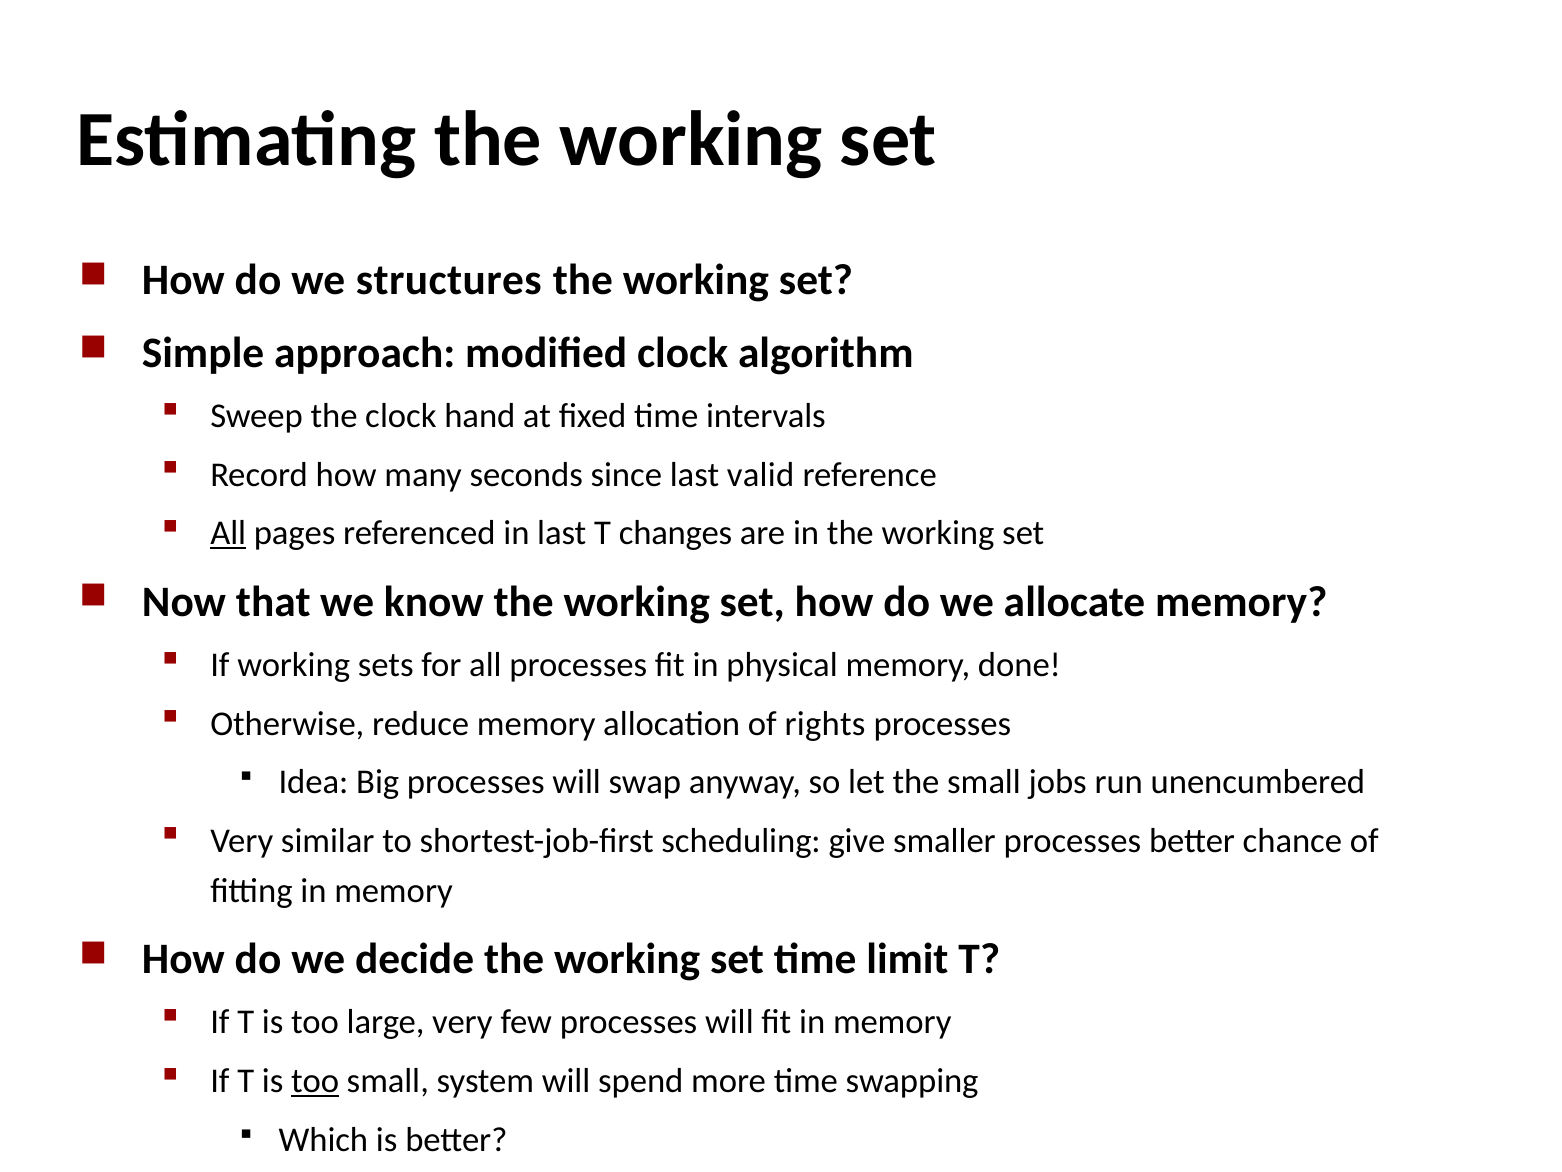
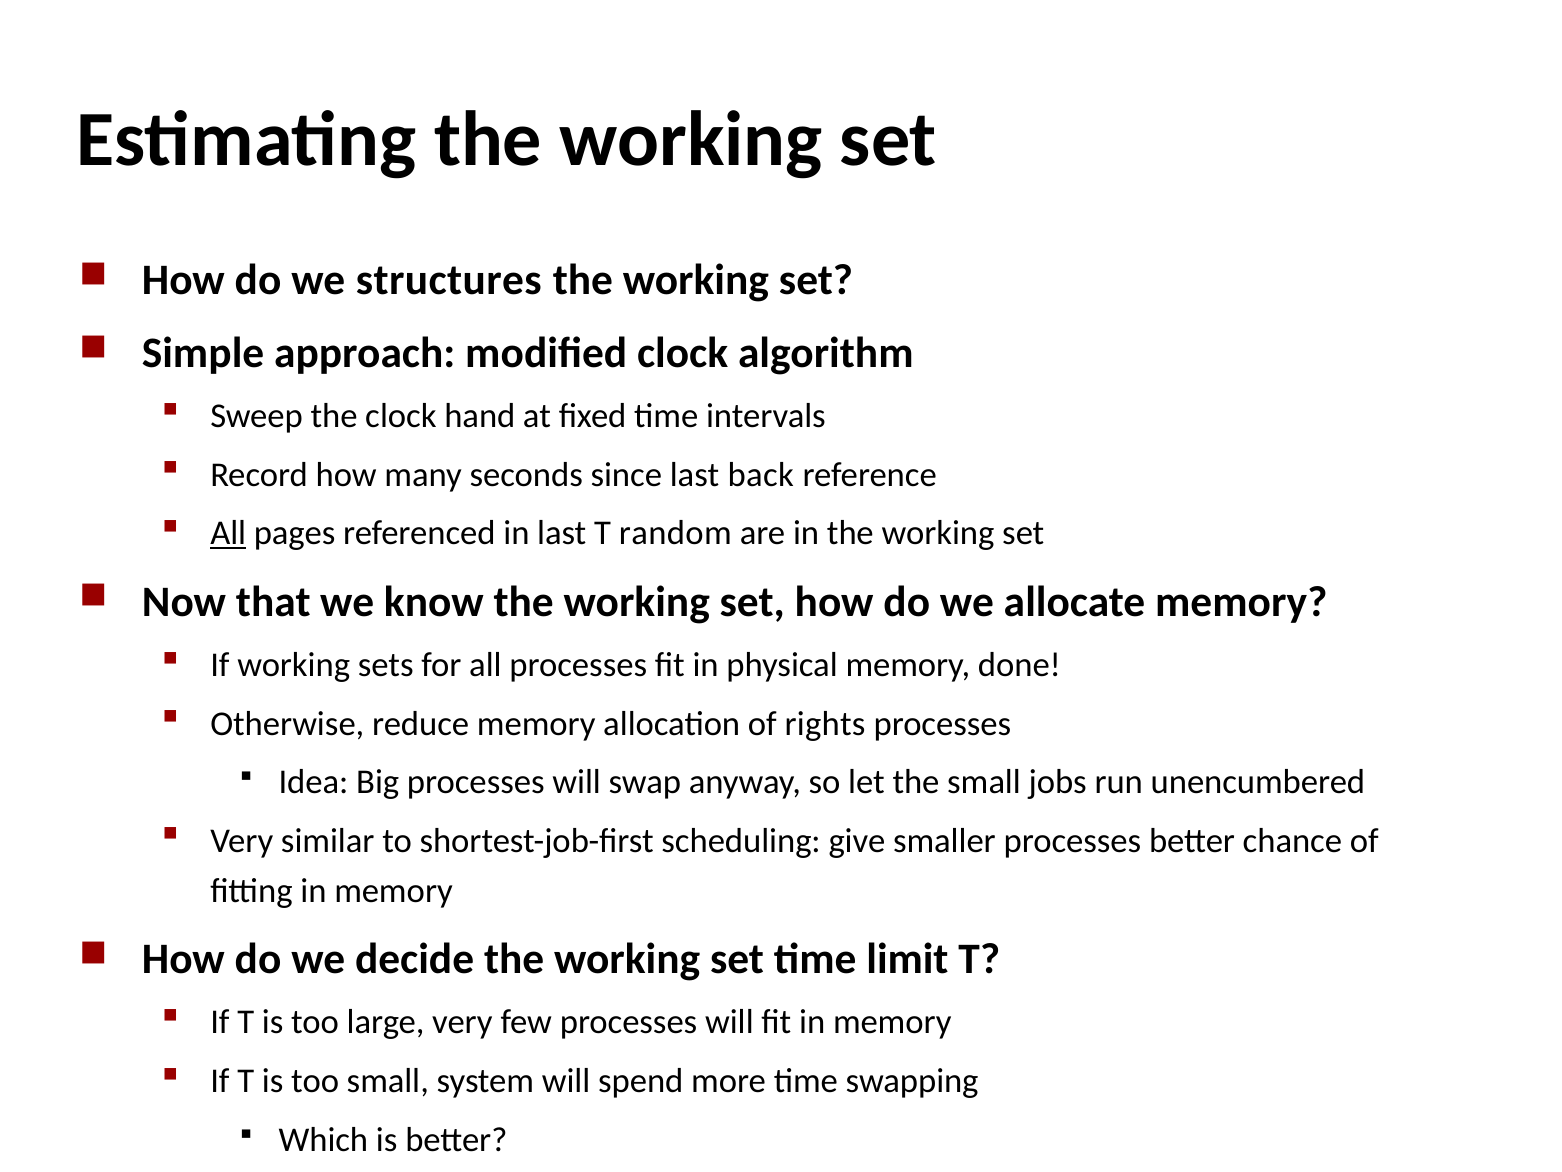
valid: valid -> back
changes: changes -> random
too at (315, 1081) underline: present -> none
